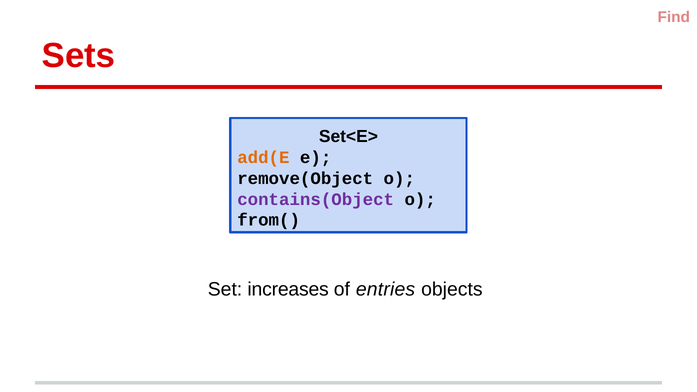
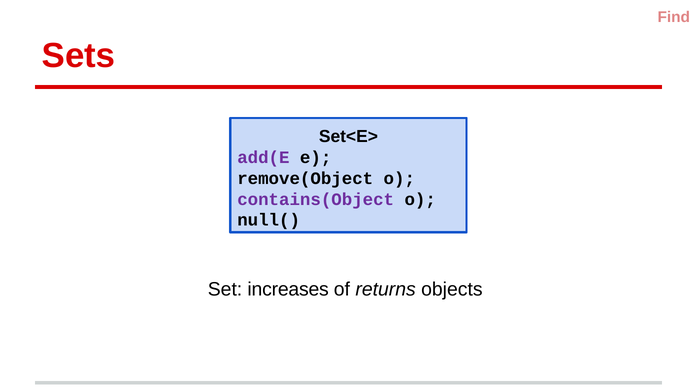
add(E colour: orange -> purple
from(: from( -> null(
entries: entries -> returns
